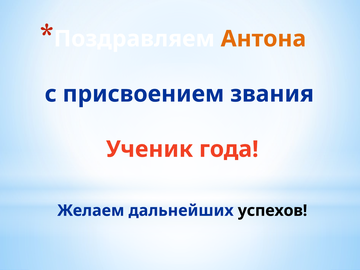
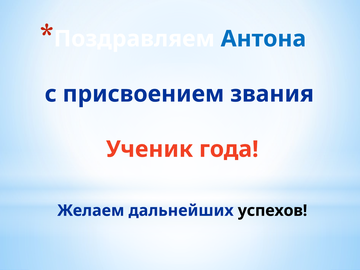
Антона colour: orange -> blue
